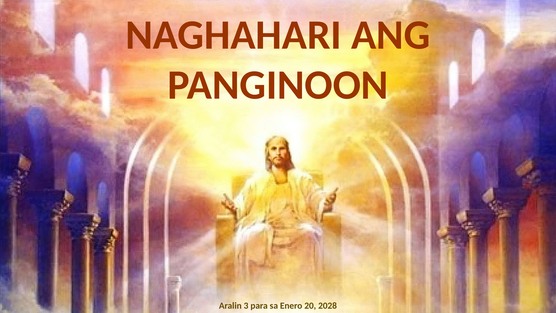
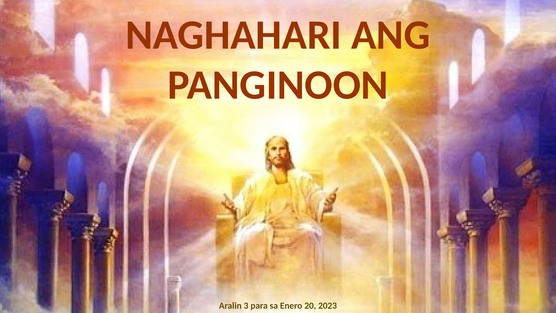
2028: 2028 -> 2023
